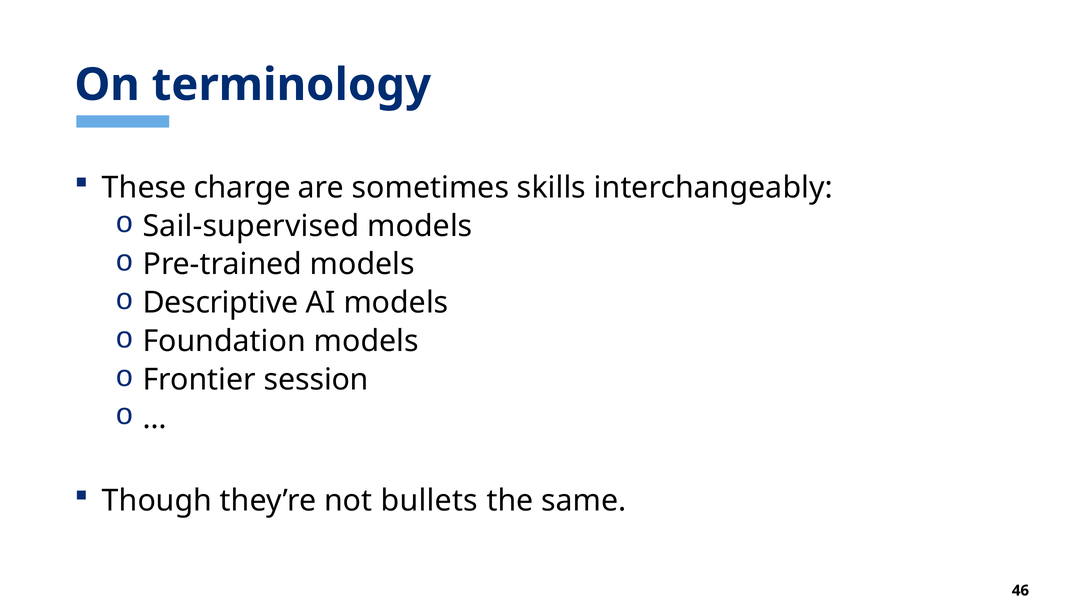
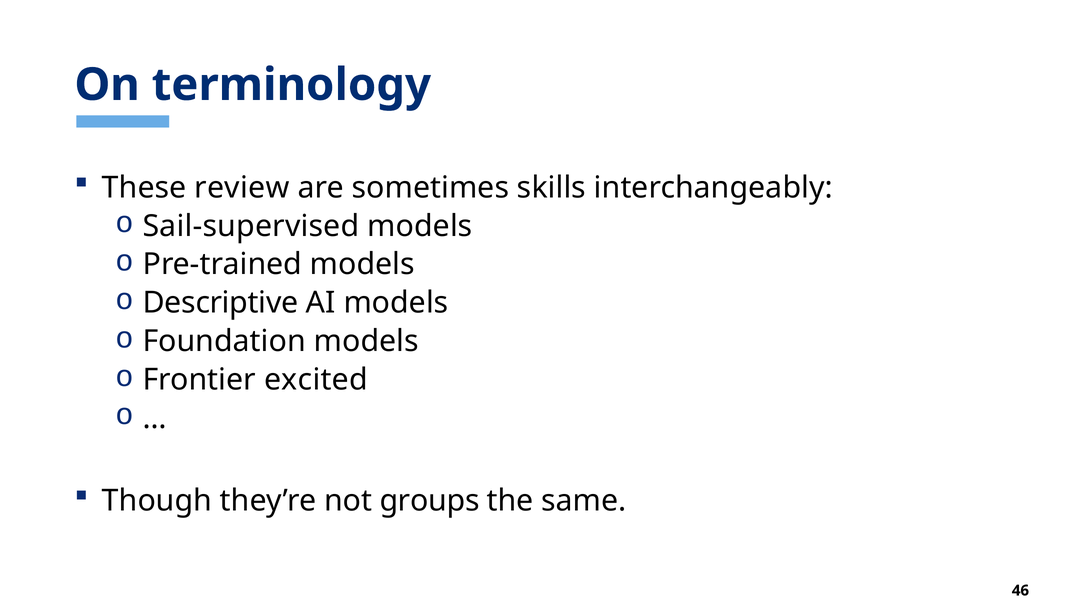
charge: charge -> review
session: session -> excited
bullets: bullets -> groups
